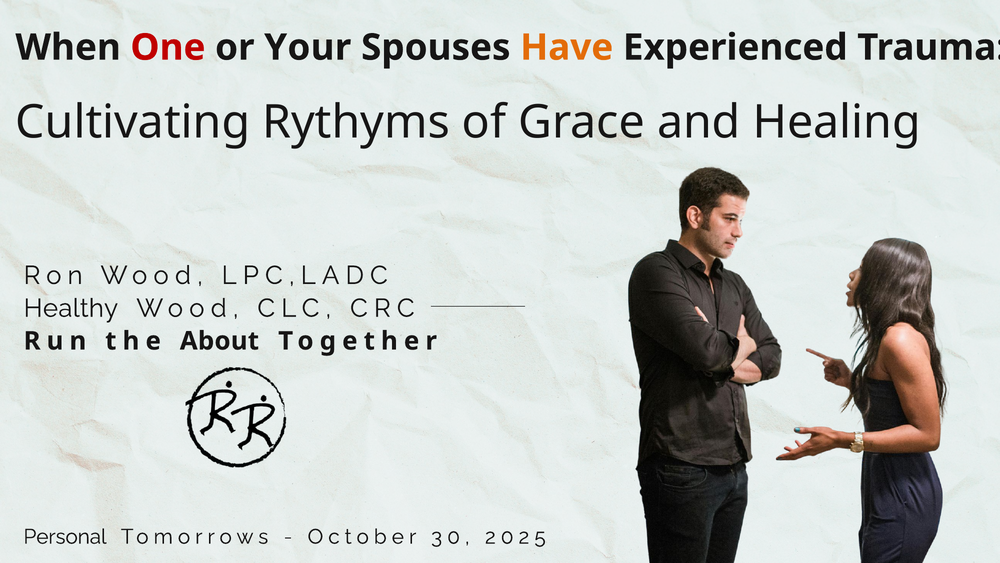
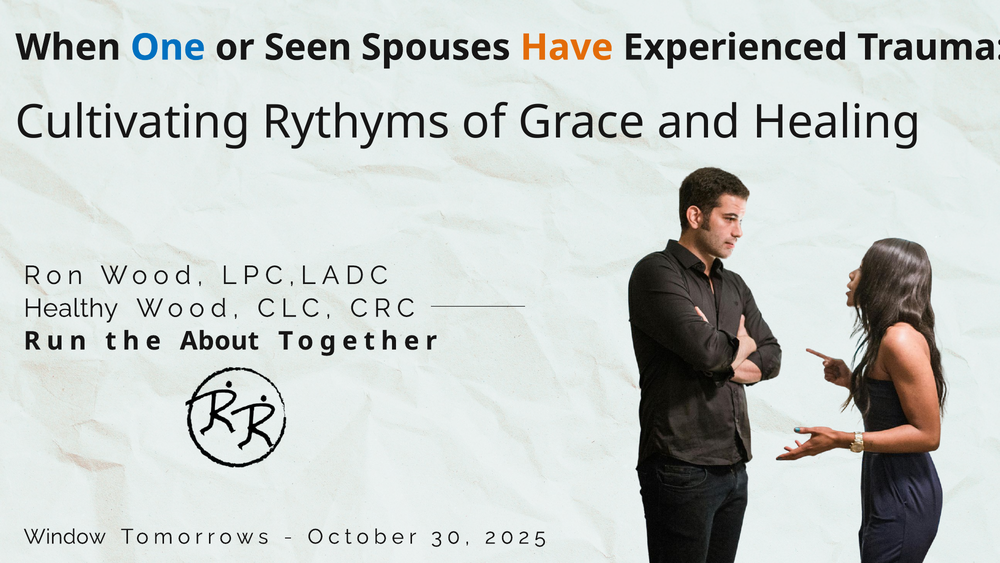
One colour: red -> blue
Your: Your -> Seen
Personal: Personal -> Window
